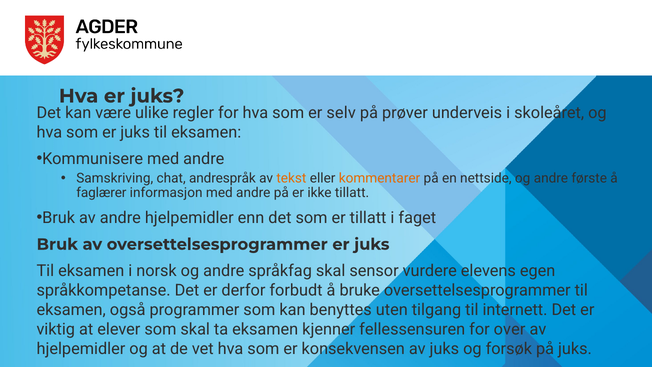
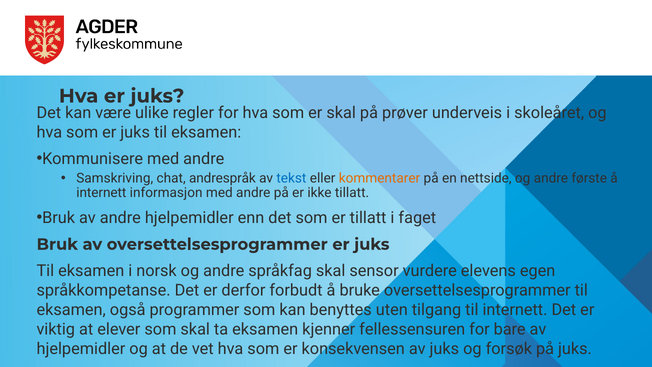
er selv: selv -> skal
tekst colour: orange -> blue
faglærer at (101, 193): faglærer -> internett
over: over -> bare
